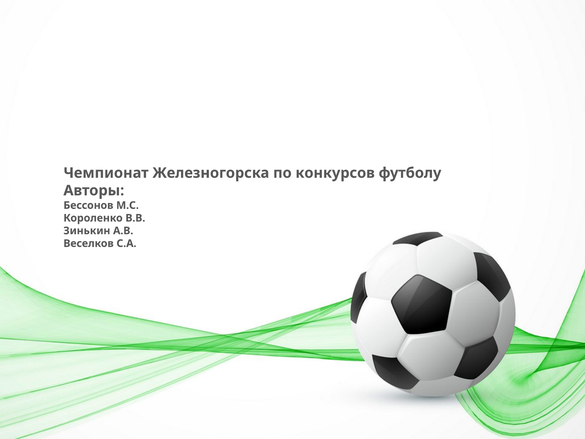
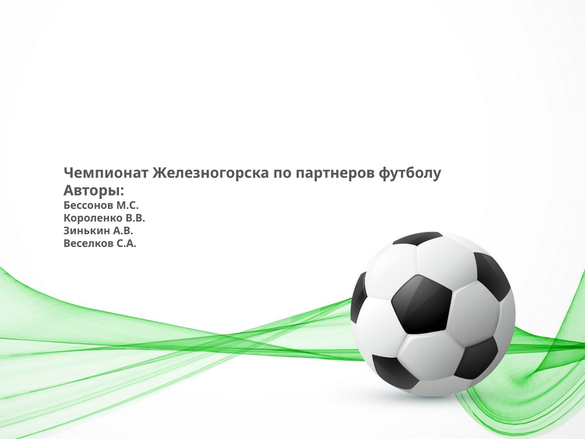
конкурсов: конкурсов -> партнеров
